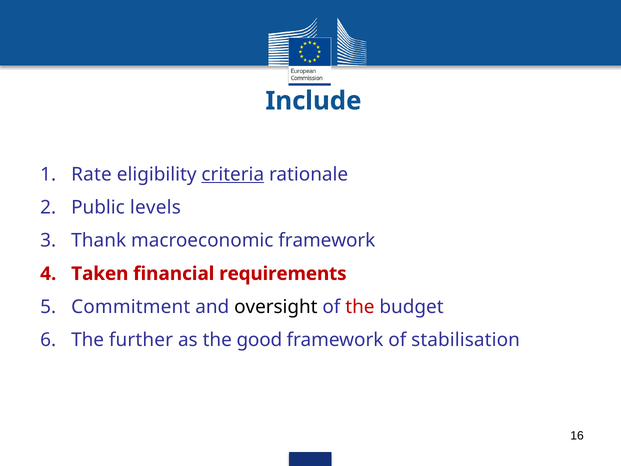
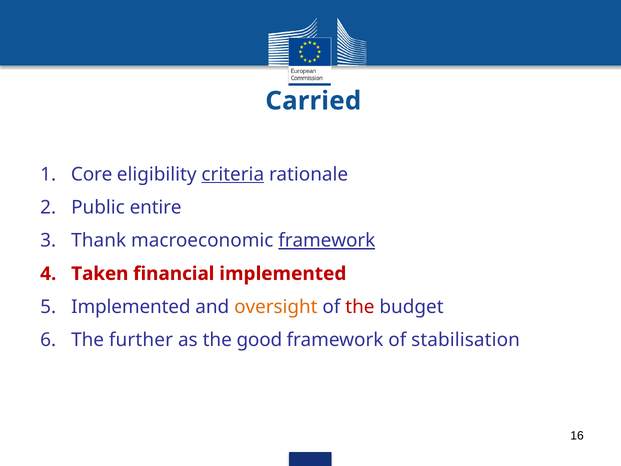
Include: Include -> Carried
Rate: Rate -> Core
levels: levels -> entire
framework at (327, 240) underline: none -> present
financial requirements: requirements -> implemented
Commitment at (131, 307): Commitment -> Implemented
oversight colour: black -> orange
